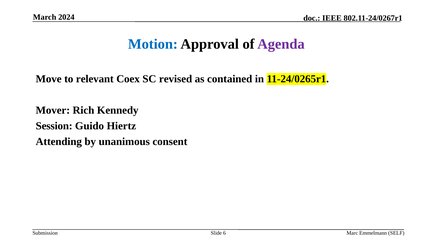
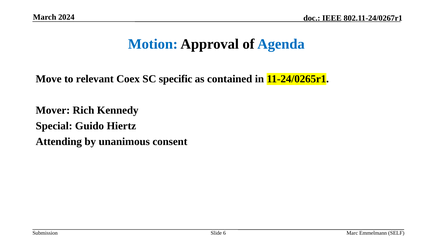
Agenda colour: purple -> blue
revised: revised -> specific
Session: Session -> Special
